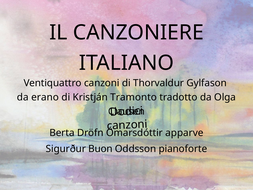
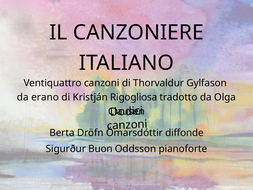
Tramonto: Tramonto -> Rigogliosa
apparve: apparve -> diffonde
